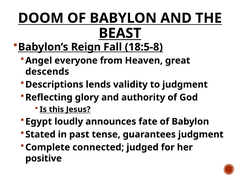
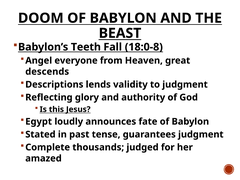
Reign: Reign -> Teeth
18:5-8: 18:5-8 -> 18:0-8
connected: connected -> thousands
positive: positive -> amazed
